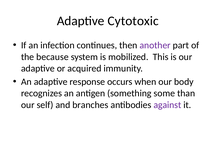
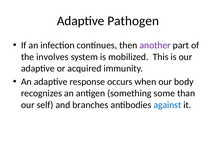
Cytotoxic: Cytotoxic -> Pathogen
because: because -> involves
against colour: purple -> blue
